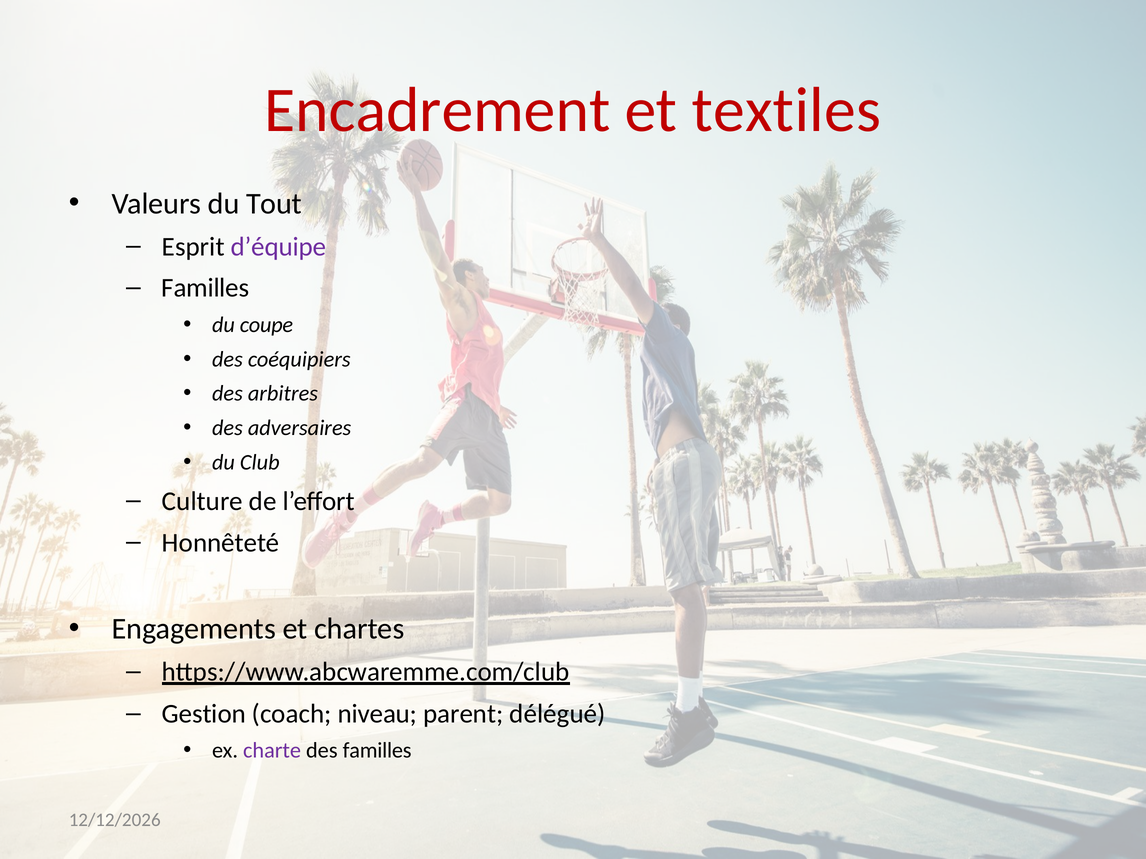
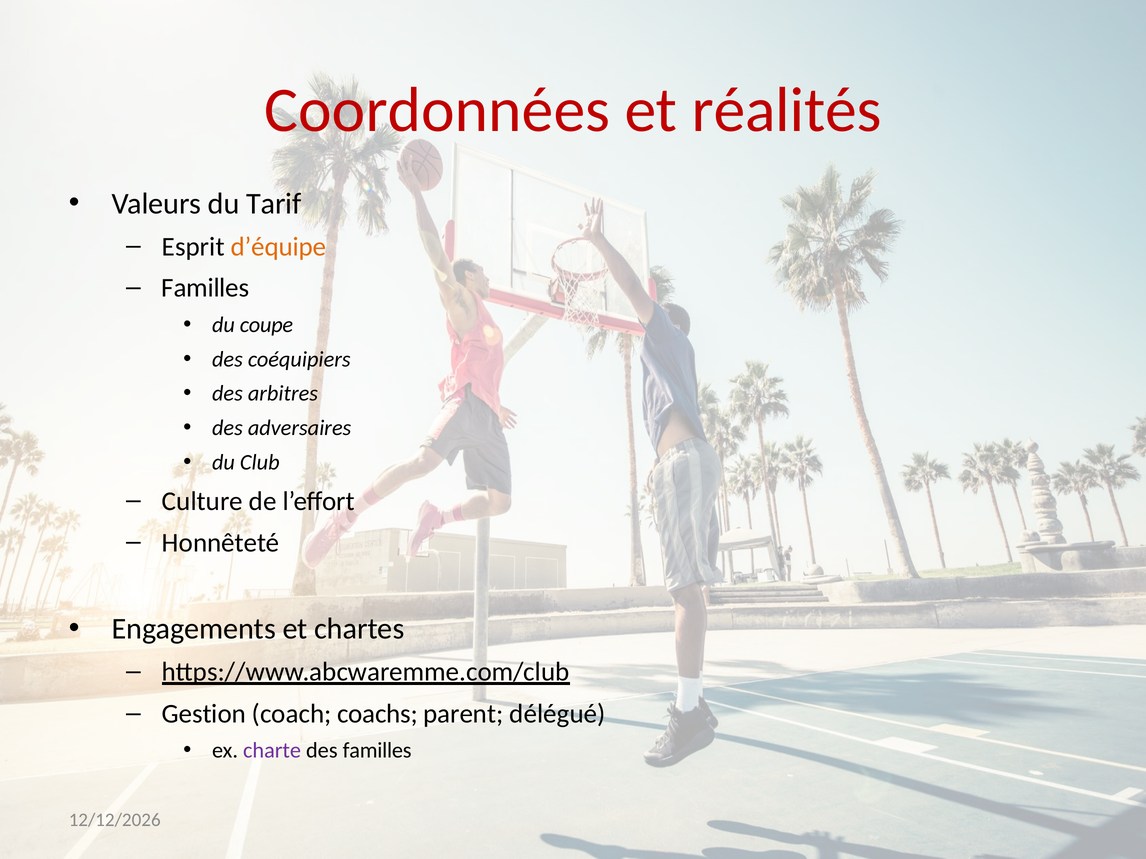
Encadrement: Encadrement -> Coordonnées
textiles: textiles -> réalités
Tout: Tout -> Tarif
d’équipe colour: purple -> orange
niveau: niveau -> coachs
